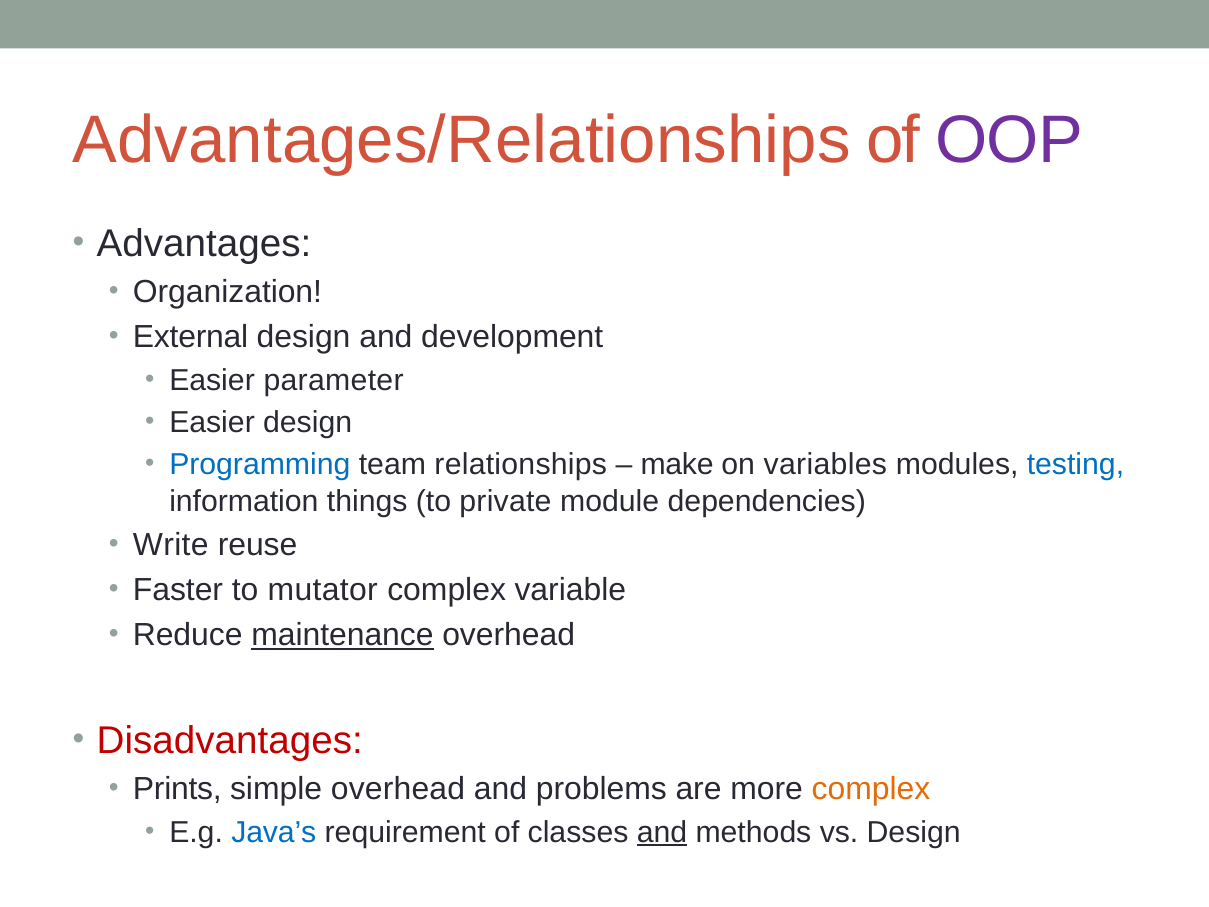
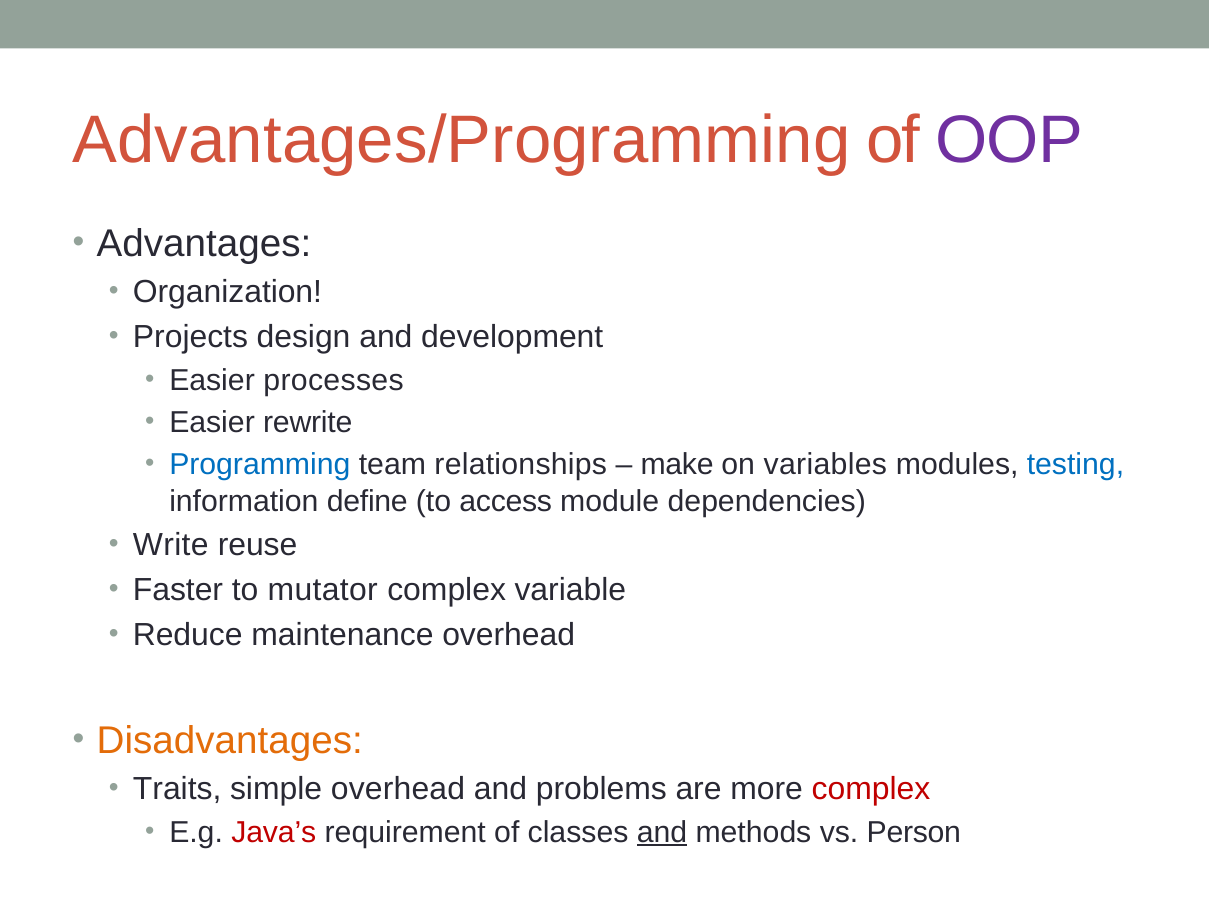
Advantages/Relationships: Advantages/Relationships -> Advantages/Programming
External: External -> Projects
parameter: parameter -> processes
Easier design: design -> rewrite
things: things -> define
private: private -> access
maintenance underline: present -> none
Disadvantages colour: red -> orange
Prints: Prints -> Traits
complex at (871, 789) colour: orange -> red
Java’s colour: blue -> red
vs Design: Design -> Person
